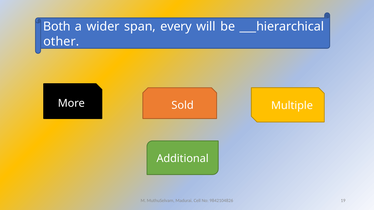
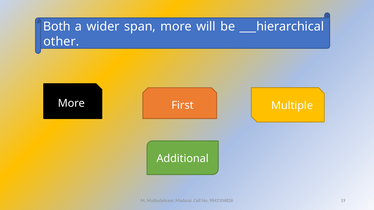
span every: every -> more
Sold: Sold -> First
